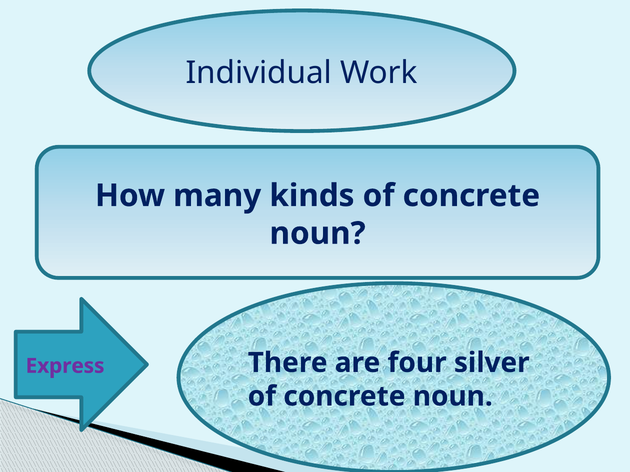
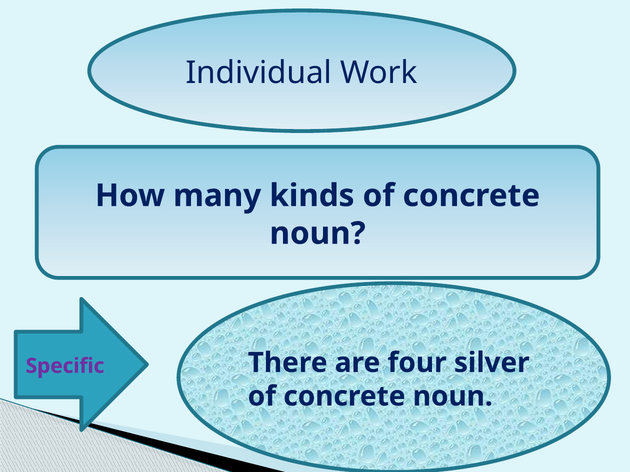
Express: Express -> Specific
